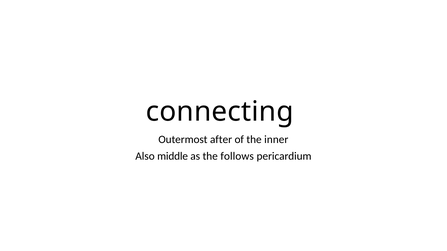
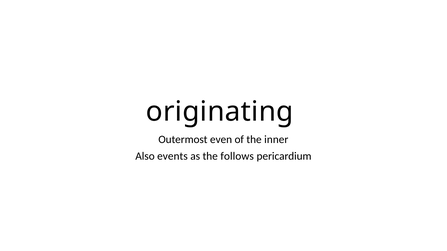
connecting: connecting -> originating
after: after -> even
middle: middle -> events
